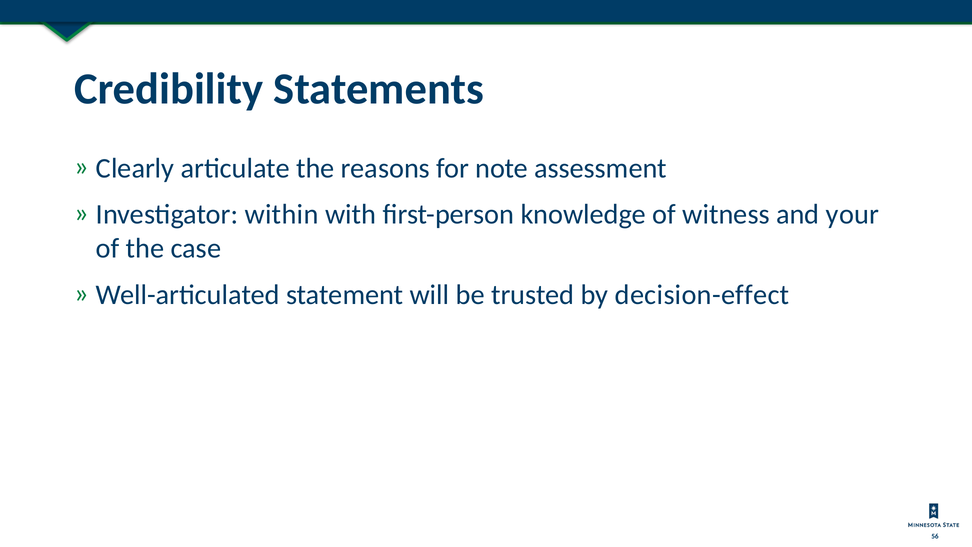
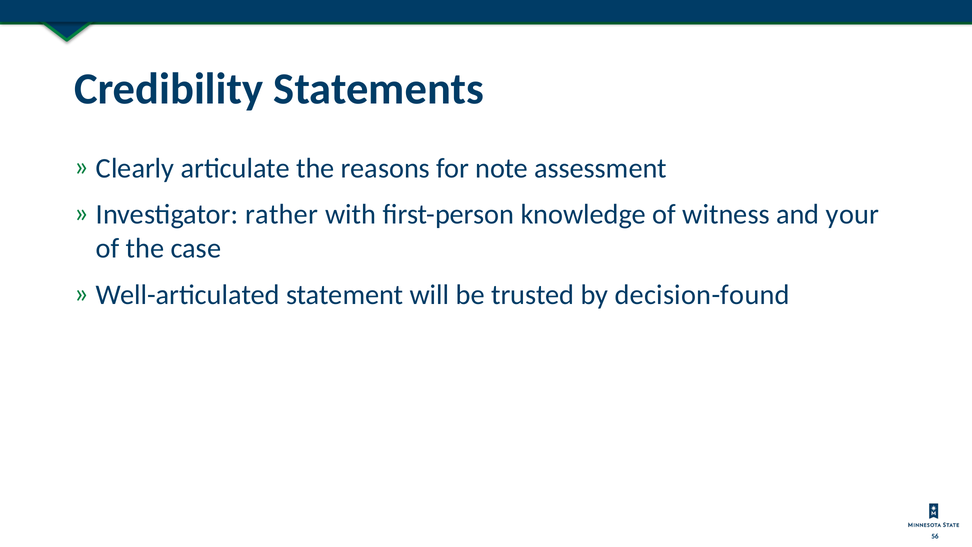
within: within -> rather
decision-effect: decision-effect -> decision-found
